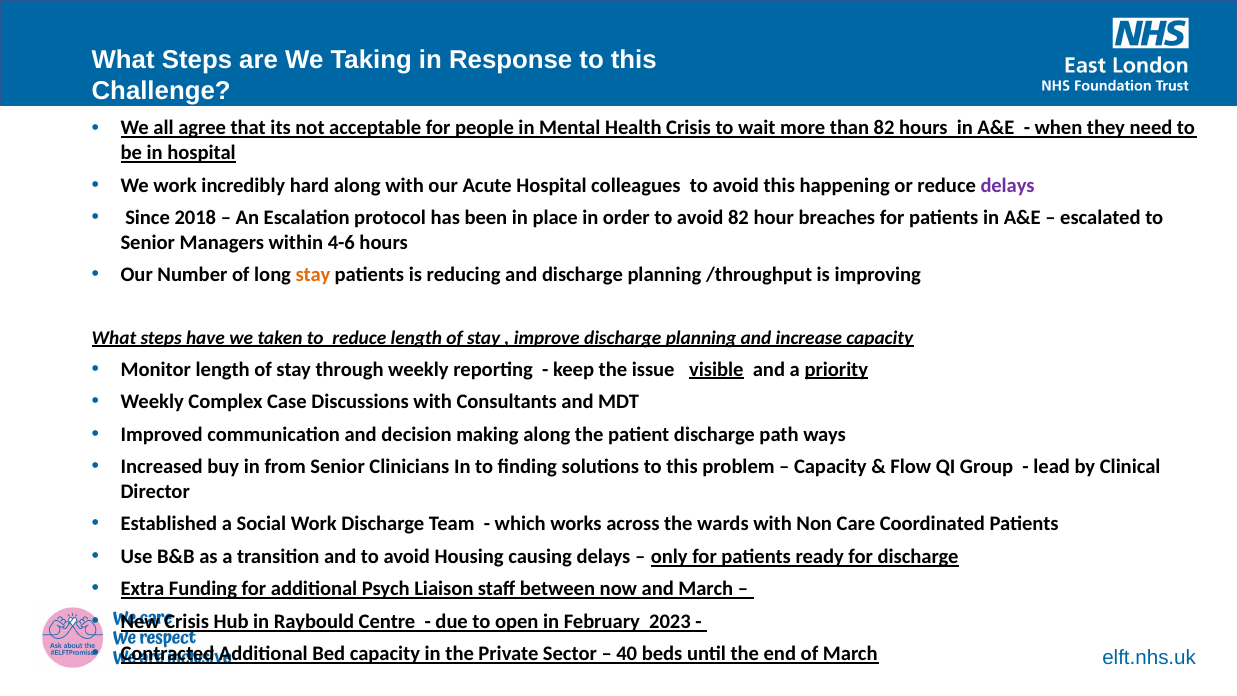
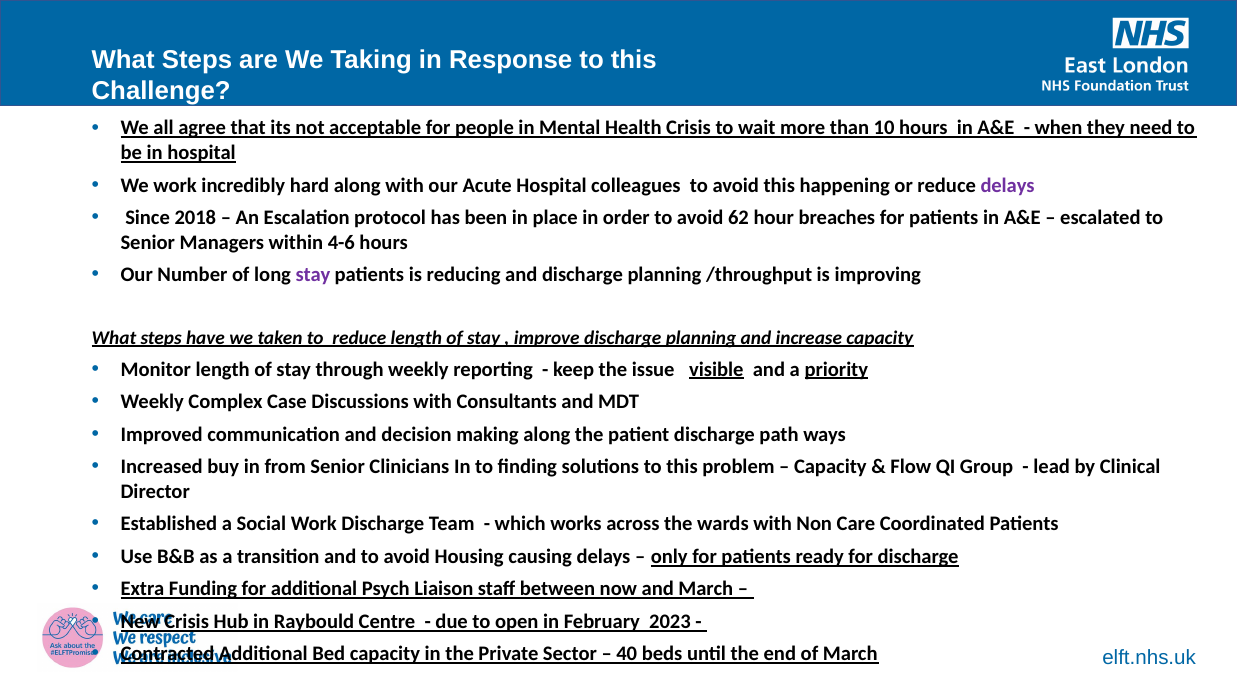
than 82: 82 -> 10
avoid 82: 82 -> 62
stay at (313, 275) colour: orange -> purple
